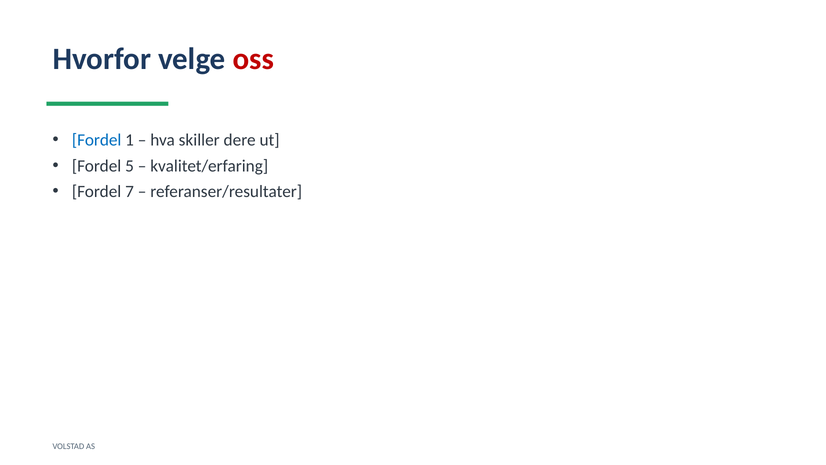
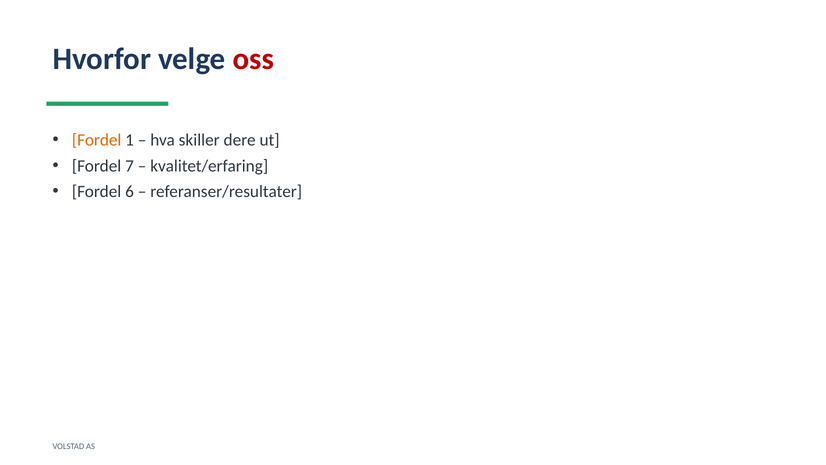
Fordel at (97, 140) colour: blue -> orange
5: 5 -> 7
7: 7 -> 6
